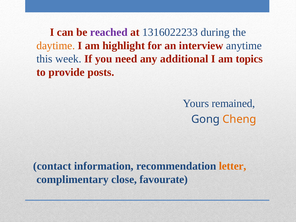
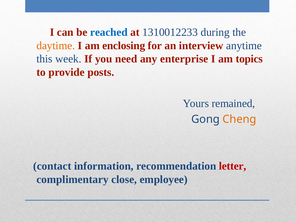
reached colour: purple -> blue
1316022233: 1316022233 -> 1310012233
highlight: highlight -> enclosing
additional: additional -> enterprise
letter colour: orange -> red
favourate: favourate -> employee
